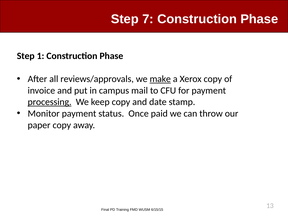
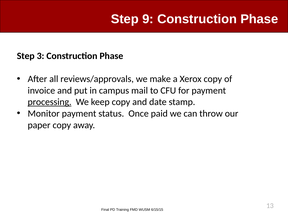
7: 7 -> 9
1: 1 -> 3
make underline: present -> none
